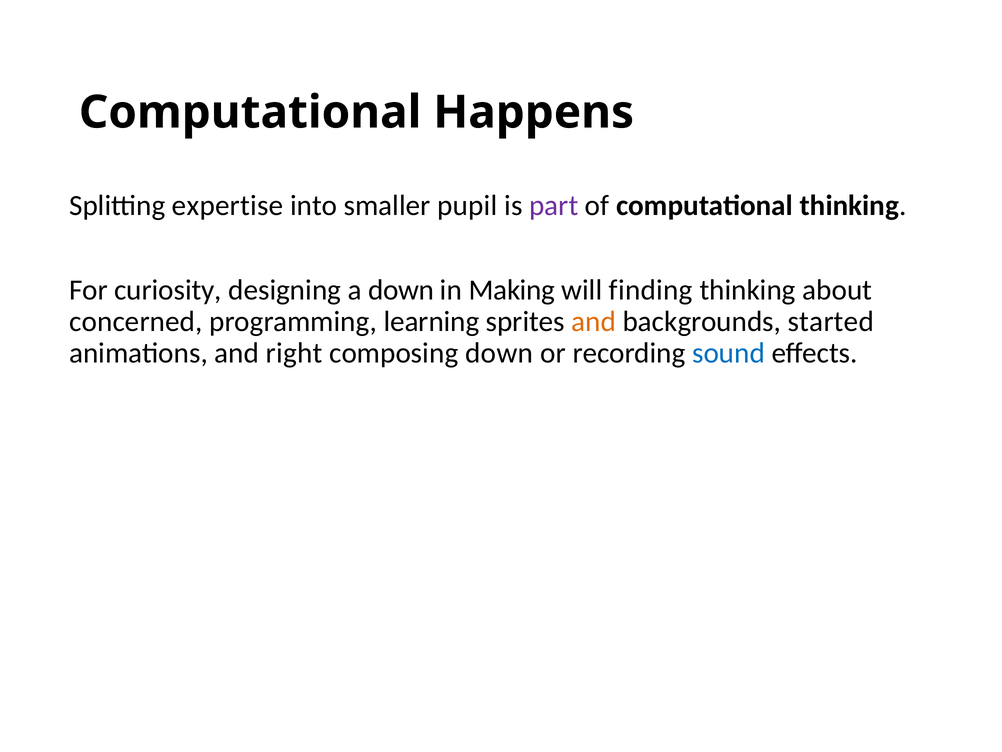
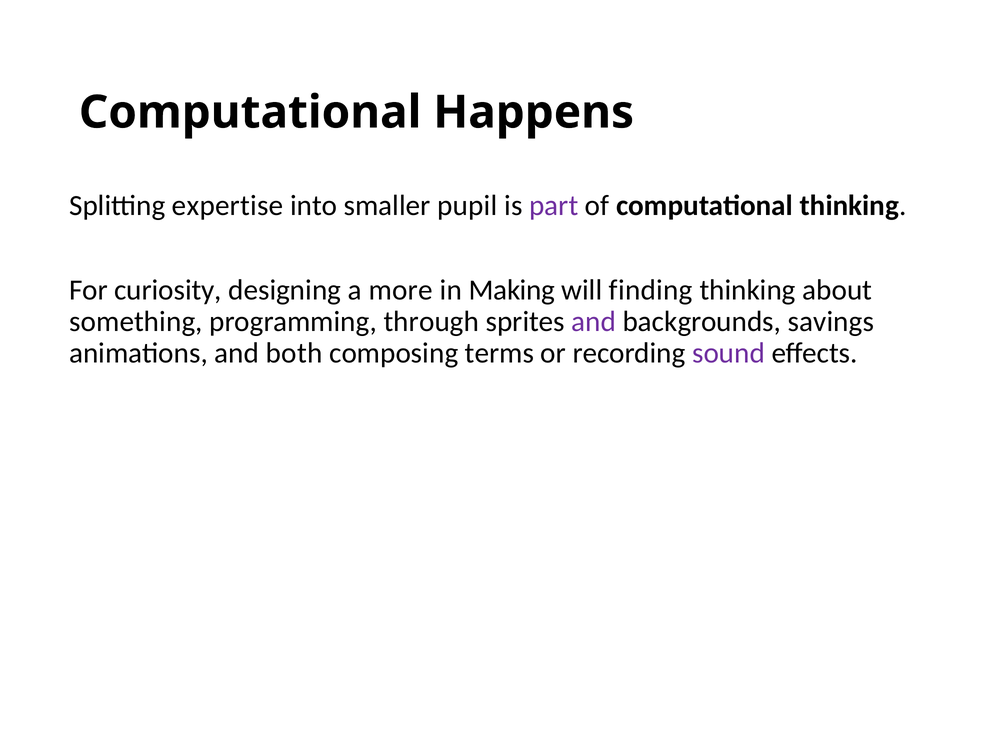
a down: down -> more
concerned: concerned -> something
learning: learning -> through
and at (594, 321) colour: orange -> purple
started: started -> savings
right: right -> both
composing down: down -> terms
sound colour: blue -> purple
